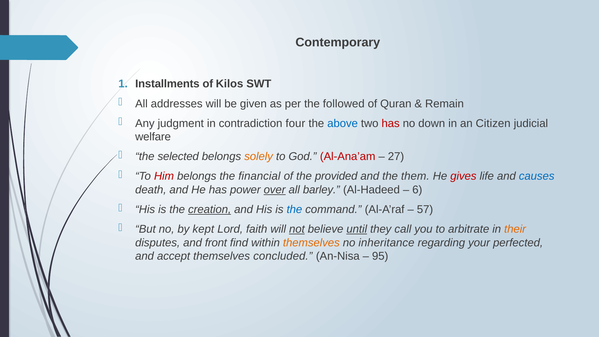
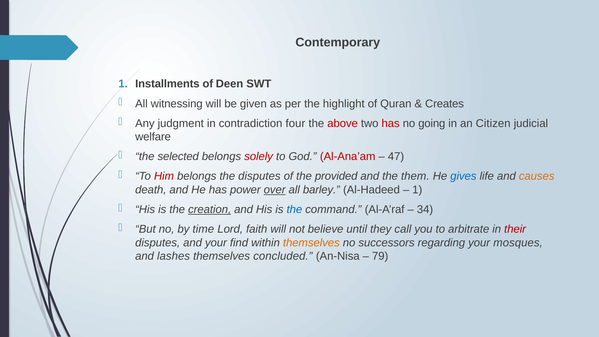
Kilos: Kilos -> Deen
addresses: addresses -> witnessing
followed: followed -> highlight
Remain: Remain -> Creates
above colour: blue -> red
down: down -> going
solely colour: orange -> red
27: 27 -> 47
the financial: financial -> disputes
gives colour: red -> blue
causes colour: blue -> orange
6 at (417, 190): 6 -> 1
57: 57 -> 34
kept: kept -> time
not underline: present -> none
until underline: present -> none
their colour: orange -> red
and front: front -> your
inheritance: inheritance -> successors
perfected: perfected -> mosques
accept: accept -> lashes
95: 95 -> 79
